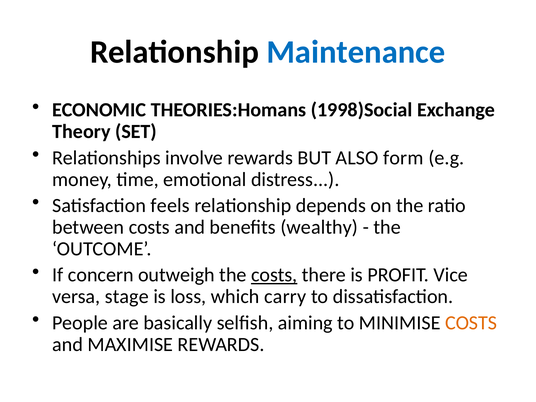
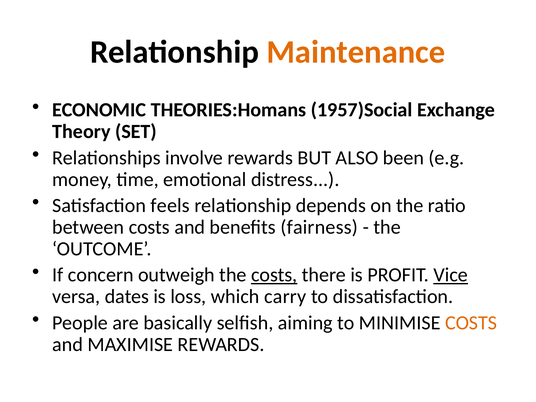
Maintenance colour: blue -> orange
1998)Social: 1998)Social -> 1957)Social
form: form -> been
wealthy: wealthy -> fairness
Vice underline: none -> present
stage: stage -> dates
